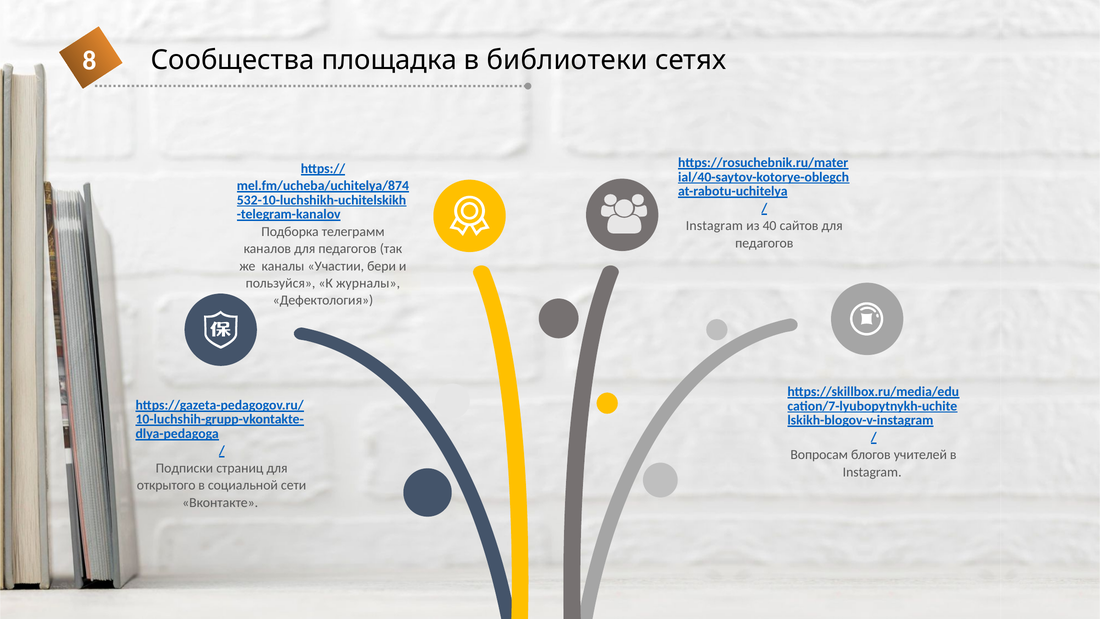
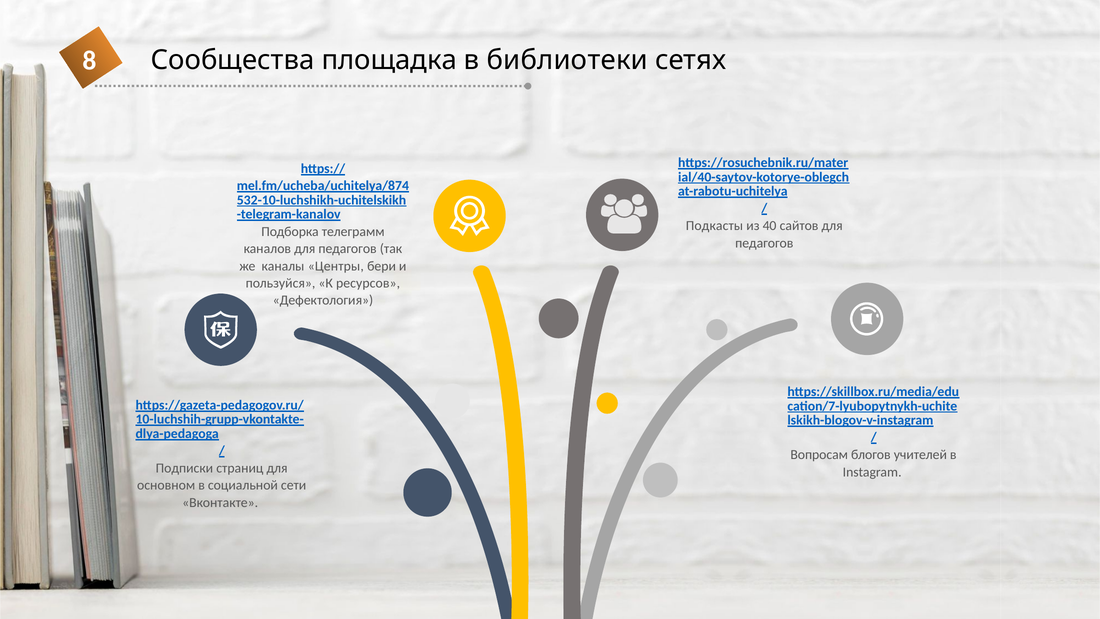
Instagram at (714, 226): Instagram -> Подкасты
Участии: Участии -> Центры
журналы: журналы -> ресурсов
открытого: открытого -> основном
